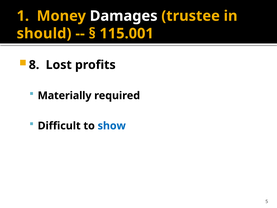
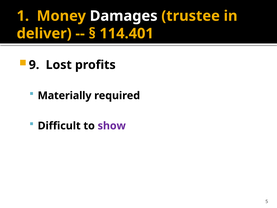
should: should -> deliver
115.001: 115.001 -> 114.401
8: 8 -> 9
show colour: blue -> purple
